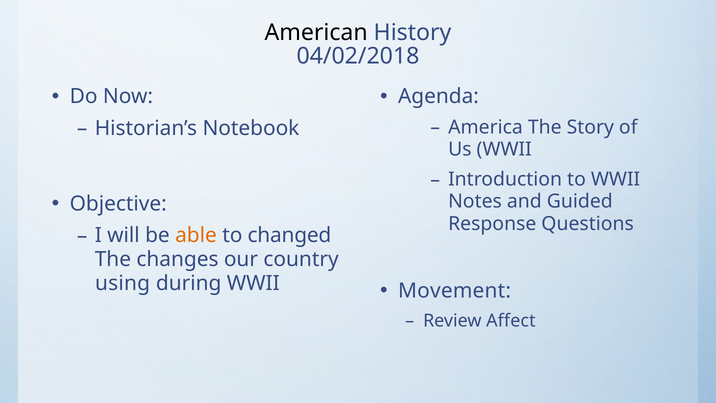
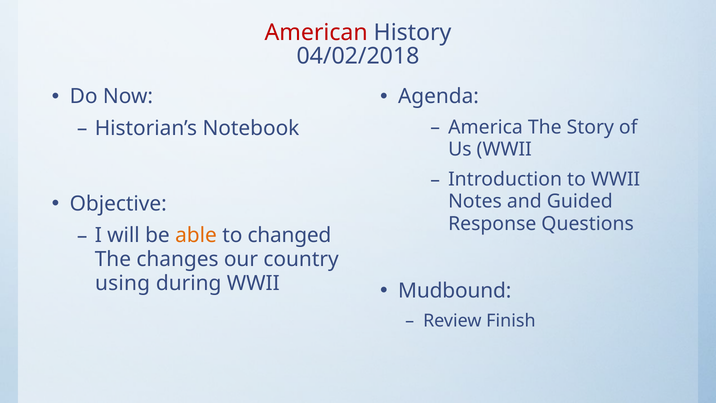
American colour: black -> red
Movement: Movement -> Mudbound
Affect: Affect -> Finish
